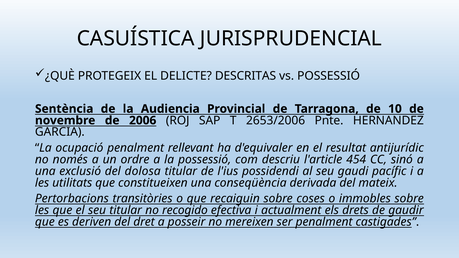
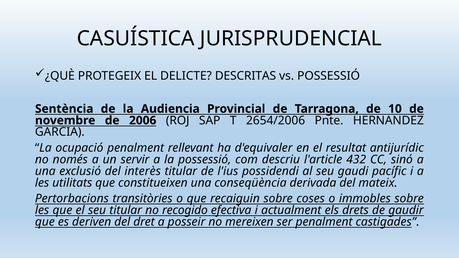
2653/2006: 2653/2006 -> 2654/2006
ordre: ordre -> servir
454: 454 -> 432
dolosa: dolosa -> interès
